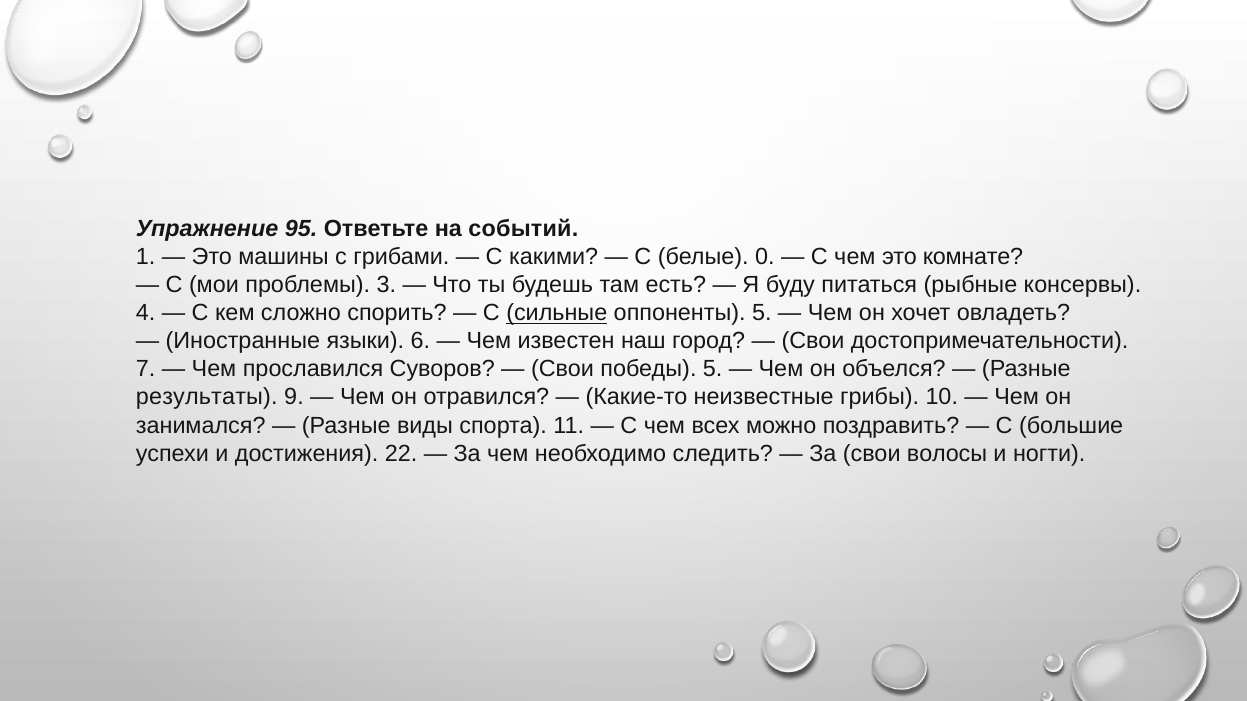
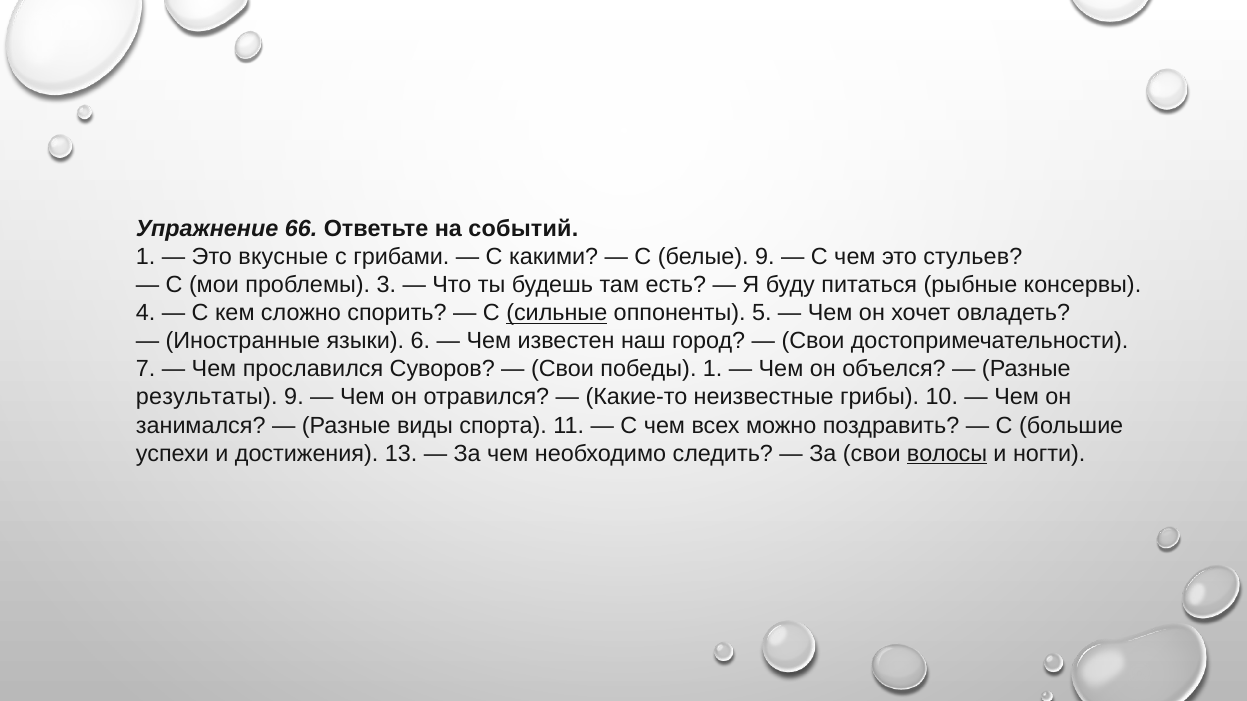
95: 95 -> 66
машины: машины -> вкусные
белые 0: 0 -> 9
комнате: комнате -> стульев
победы 5: 5 -> 1
22: 22 -> 13
волосы underline: none -> present
